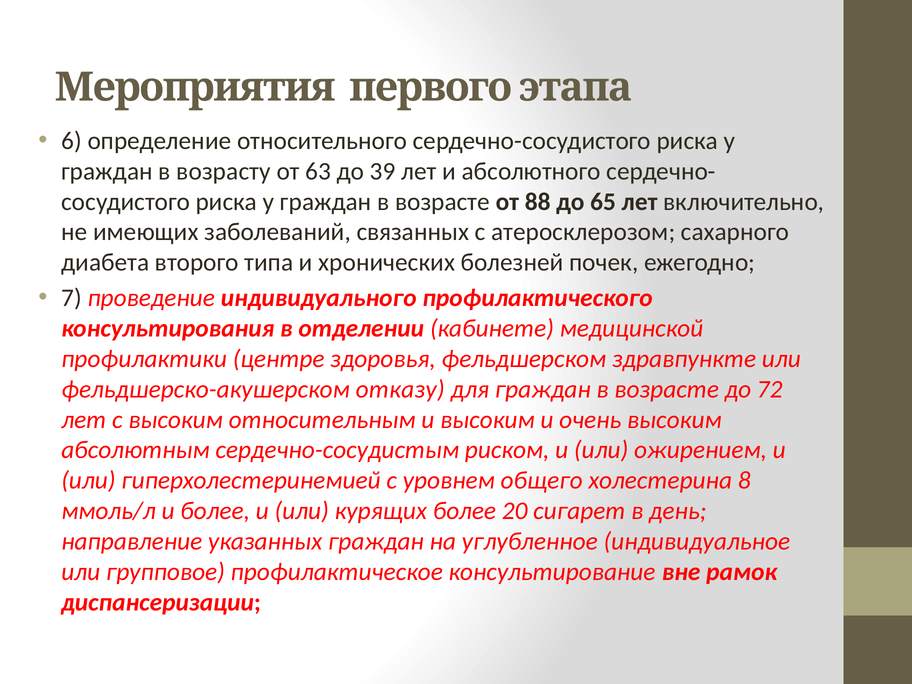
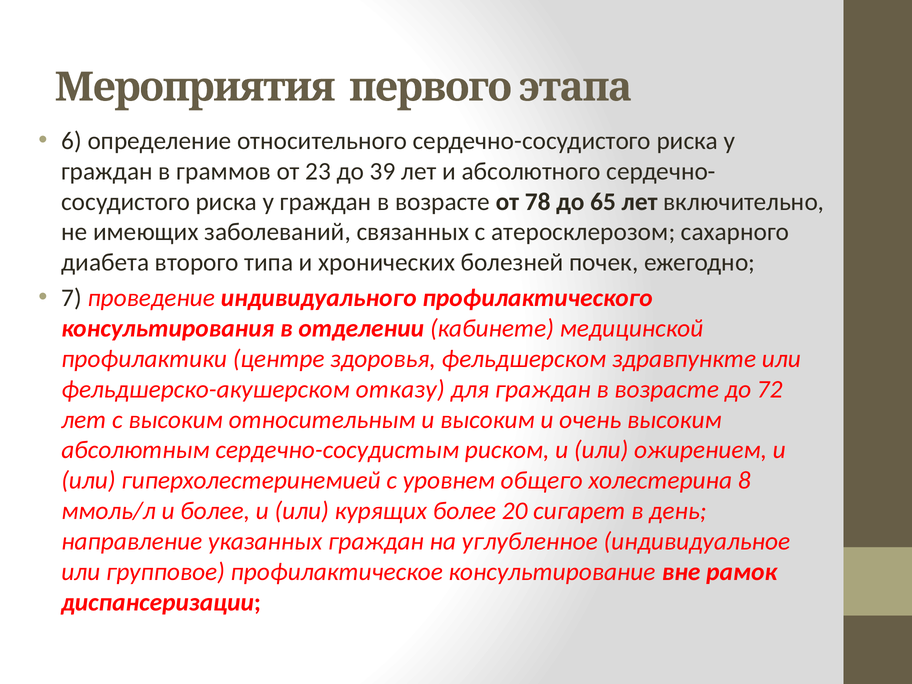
возрасту: возрасту -> граммов
63: 63 -> 23
88: 88 -> 78
